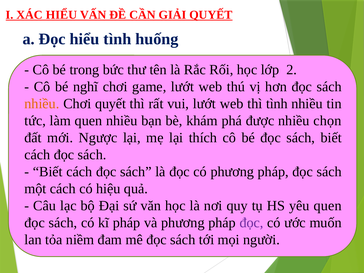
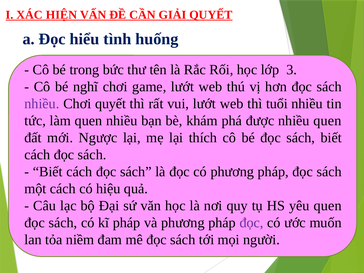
XÁC HIỂU: HIỂU -> HIỆN
2: 2 -> 3
nhiều at (42, 104) colour: orange -> purple
thì tình: tình -> tuổi
nhiều chọn: chọn -> quen
